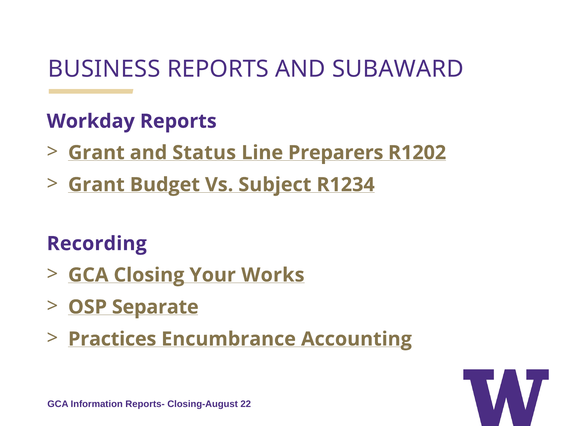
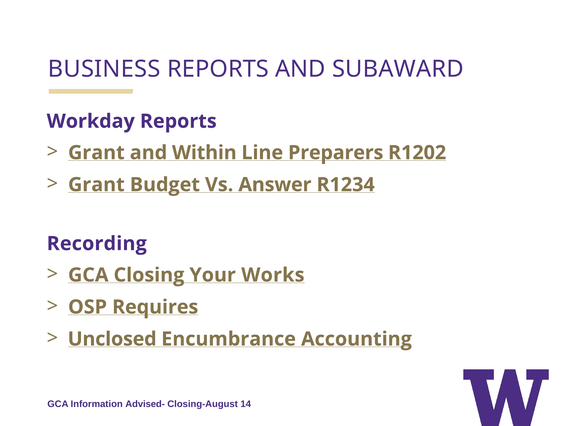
Status: Status -> Within
Subject: Subject -> Answer
Separate: Separate -> Requires
Practices: Practices -> Unclosed
Reports-: Reports- -> Advised-
22: 22 -> 14
